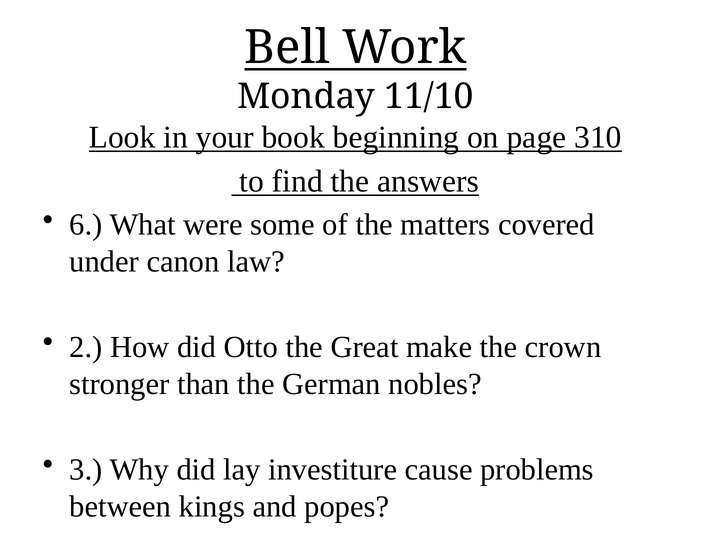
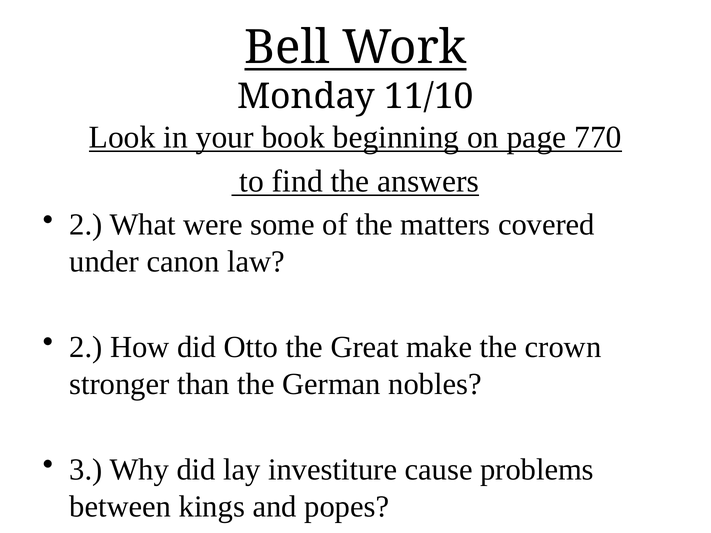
310: 310 -> 770
6 at (86, 225): 6 -> 2
